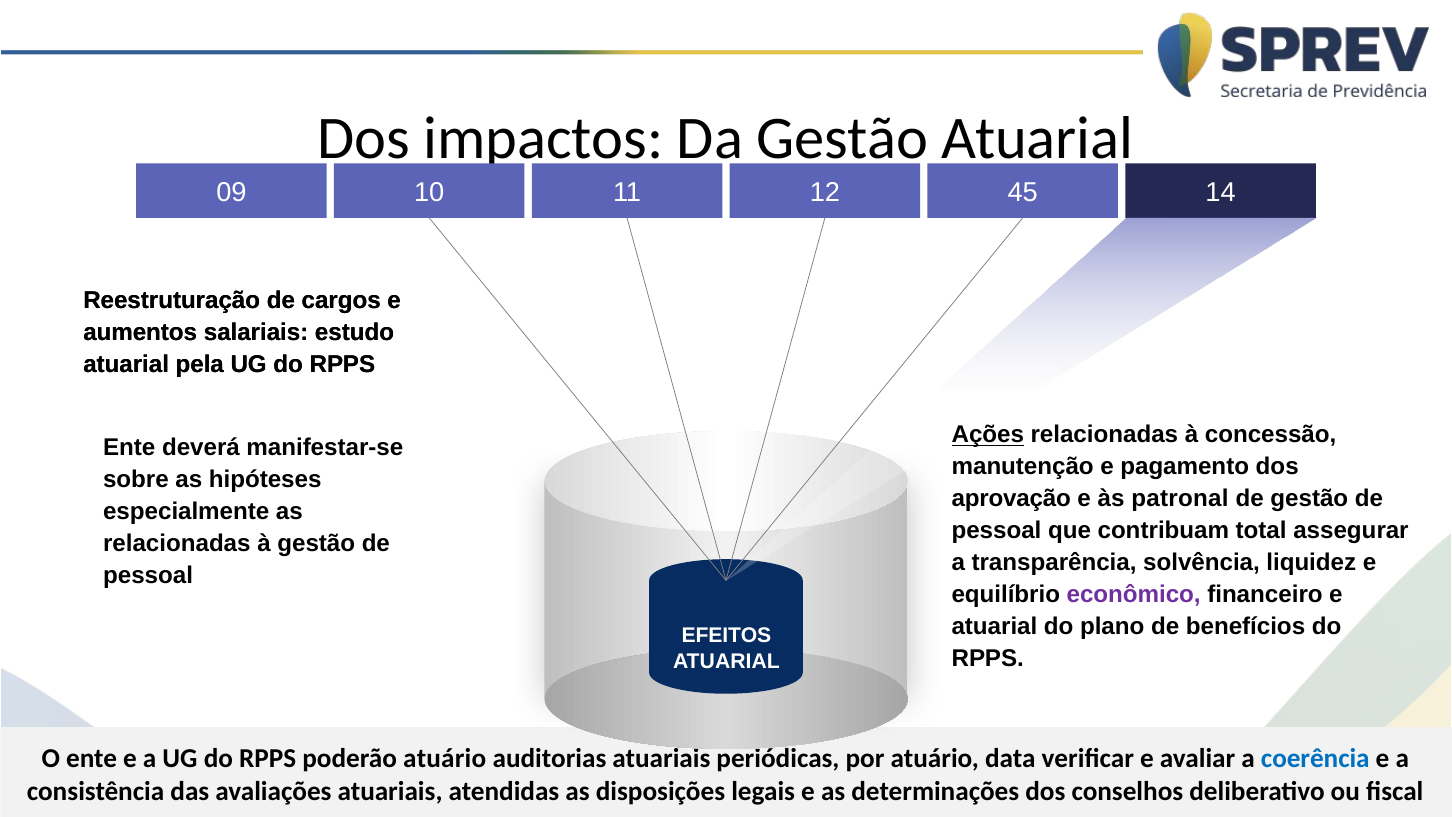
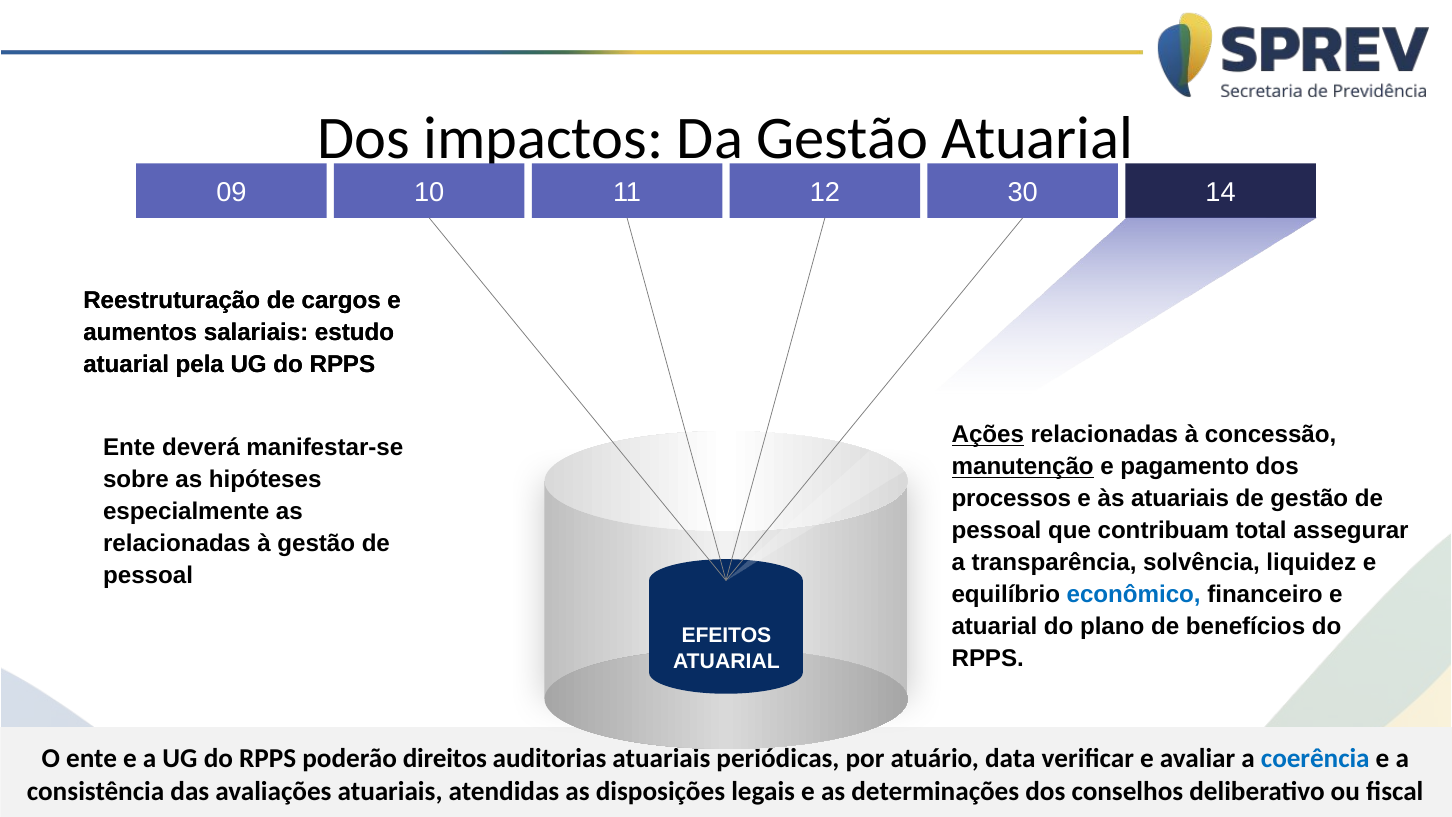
45: 45 -> 30
manutenção underline: none -> present
aprovação: aprovação -> processos
às patronal: patronal -> atuariais
econômico colour: purple -> blue
poderão atuário: atuário -> direitos
